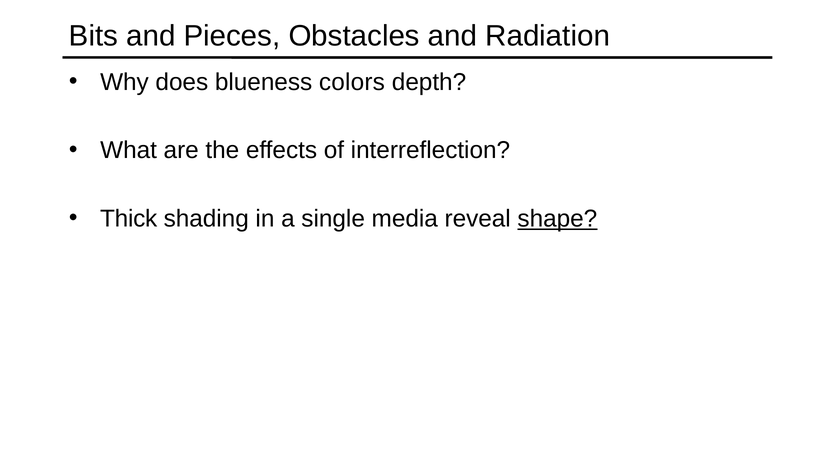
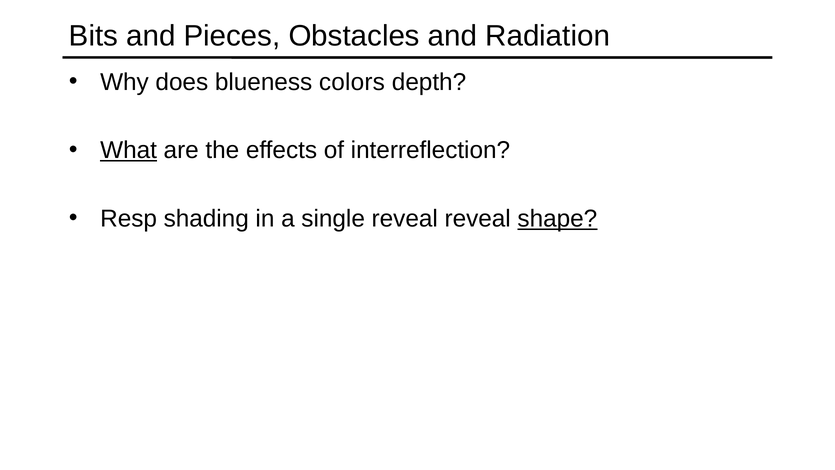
What underline: none -> present
Thick: Thick -> Resp
single media: media -> reveal
